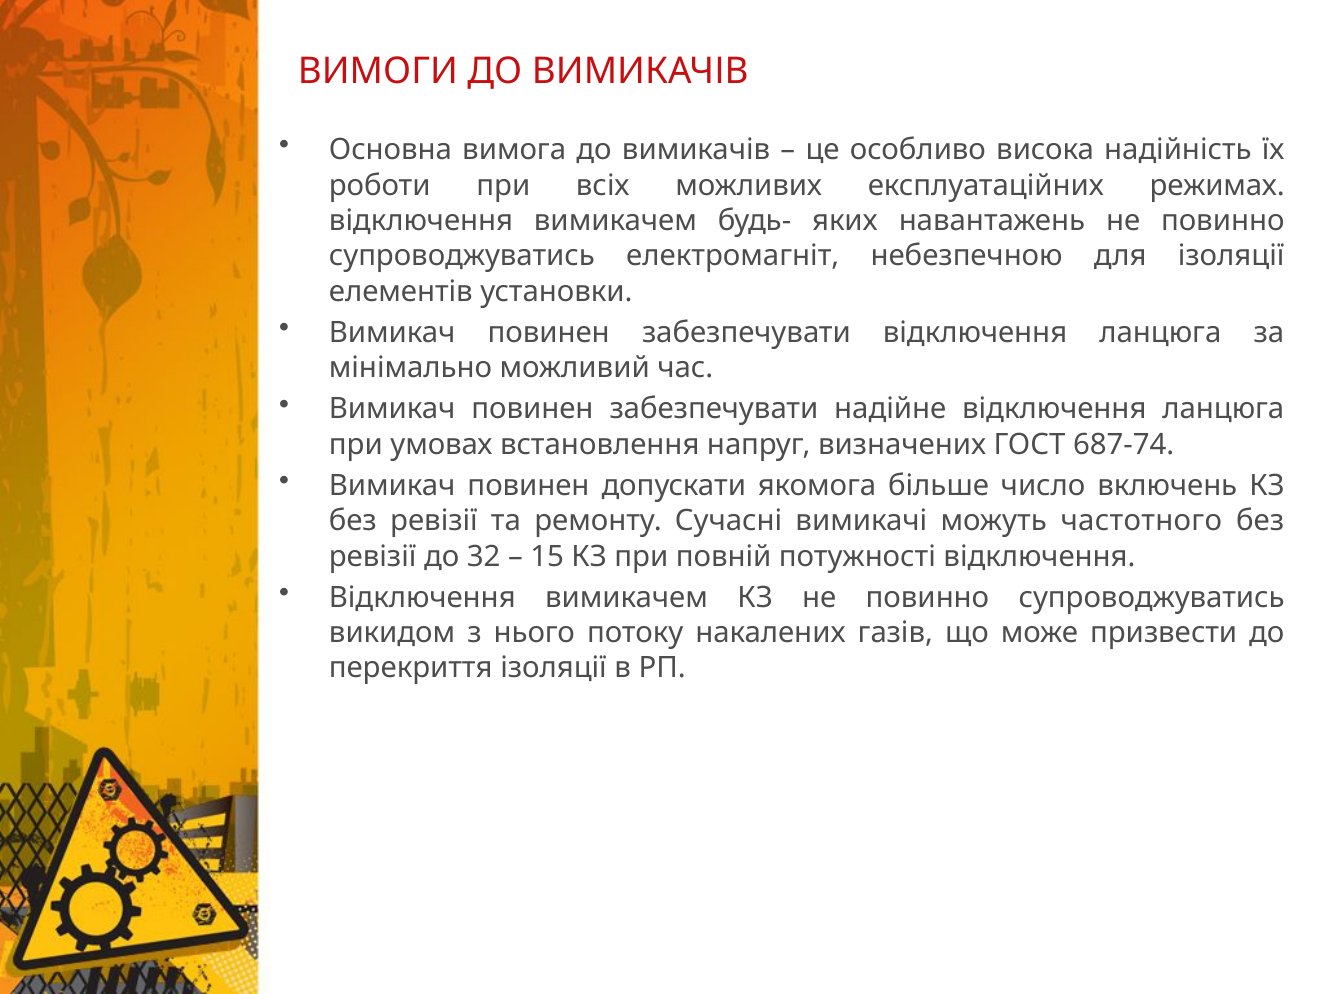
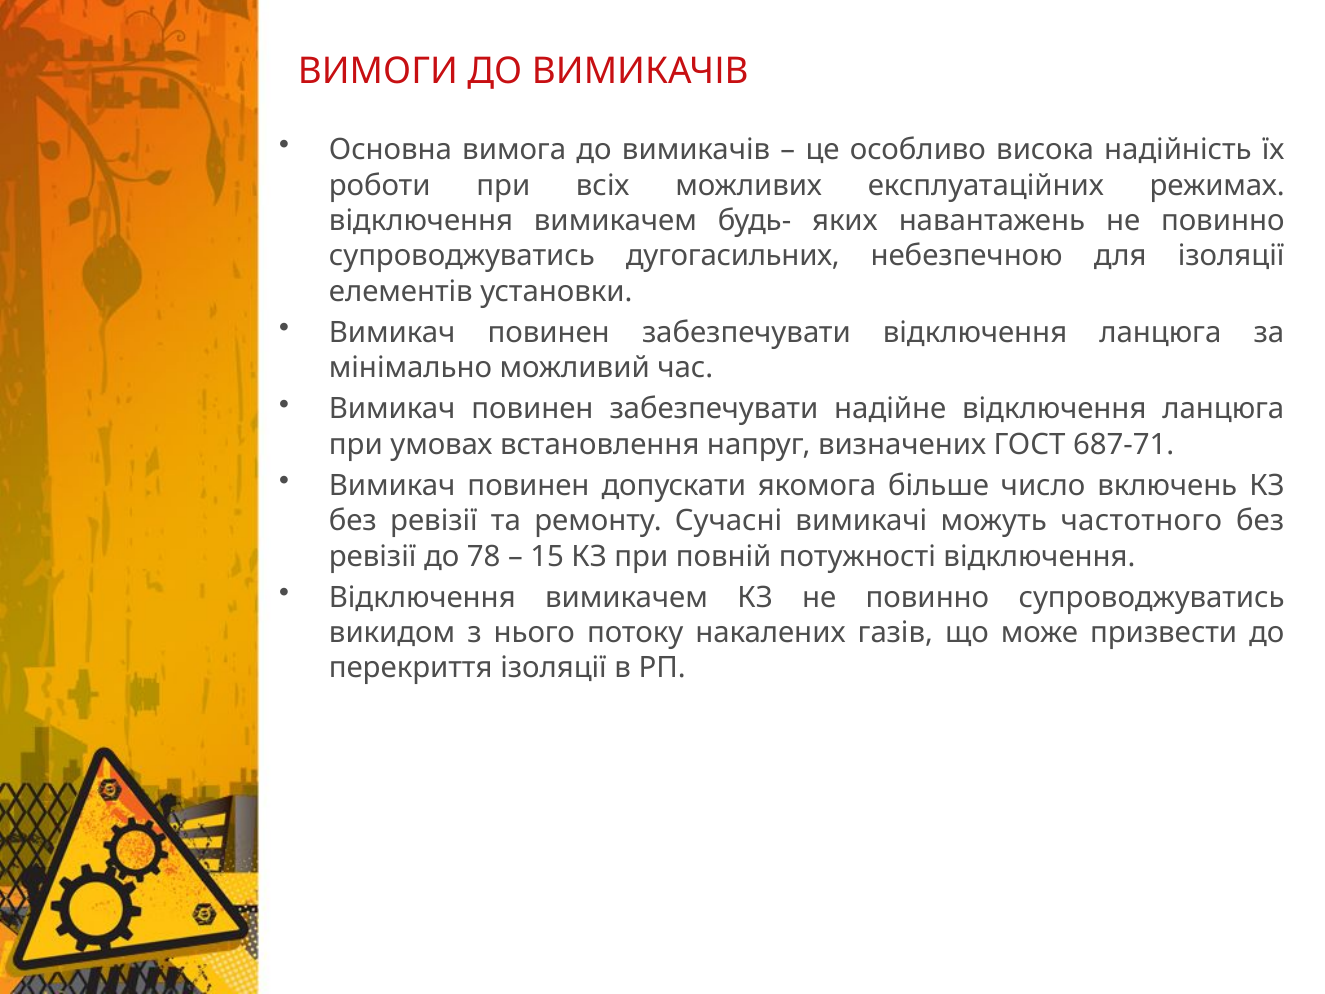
електромагніт: електромагніт -> дугогасильних
687-74: 687-74 -> 687-71
32: 32 -> 78
